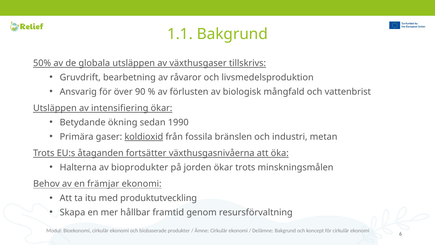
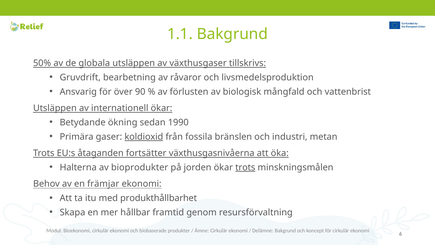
intensifiering: intensifiering -> internationell
trots at (245, 167) underline: none -> present
produktutveckling: produktutveckling -> produkthållbarhet
